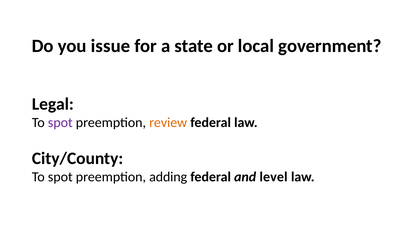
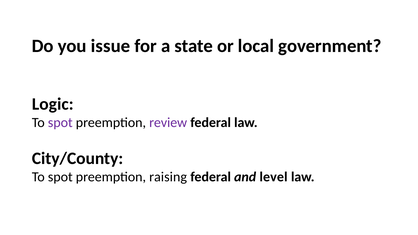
Legal: Legal -> Logic
review colour: orange -> purple
adding: adding -> raising
